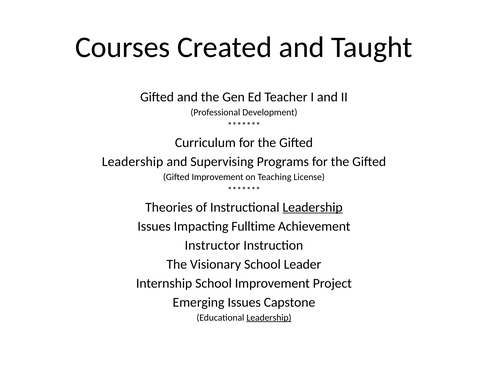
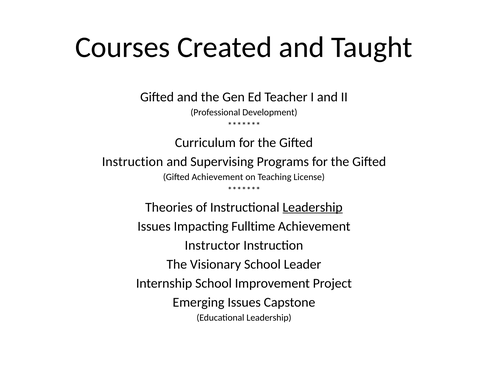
Leadership at (133, 162): Leadership -> Instruction
Gifted Improvement: Improvement -> Achievement
Leadership at (269, 318) underline: present -> none
